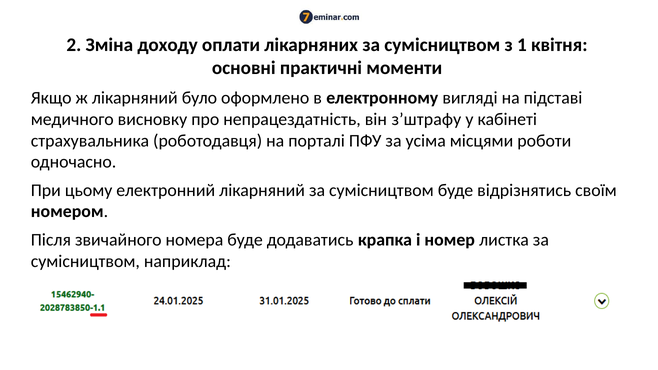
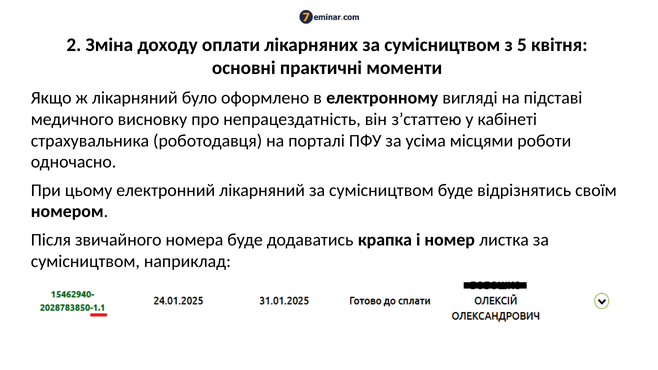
1: 1 -> 5
з’штрафу: з’штрафу -> з’статтею
